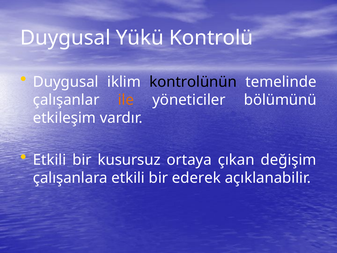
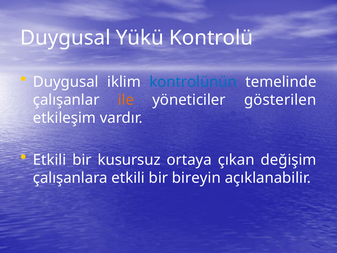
kontrolünün colour: black -> blue
bölümünü: bölümünü -> gösterilen
ederek: ederek -> bireyin
